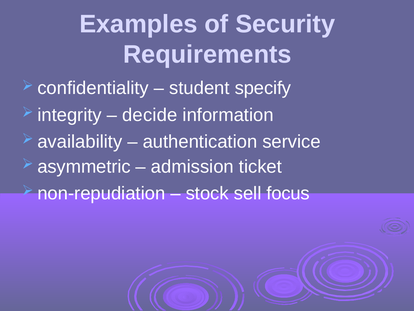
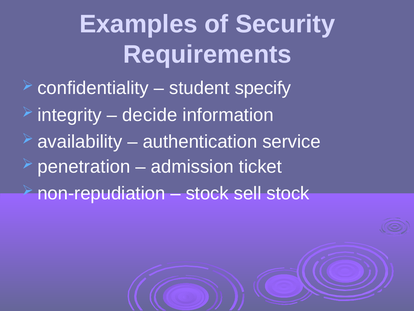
asymmetric: asymmetric -> penetration
sell focus: focus -> stock
